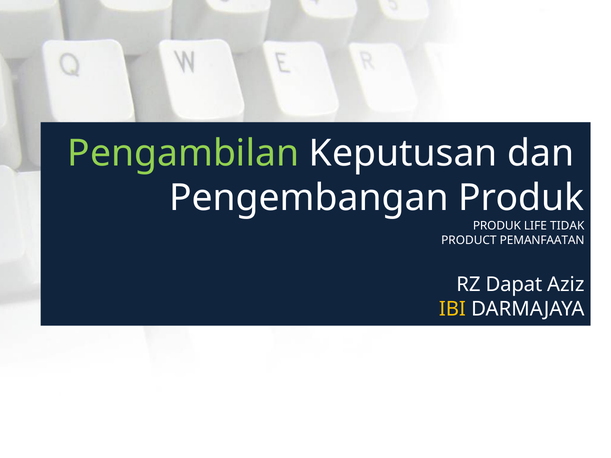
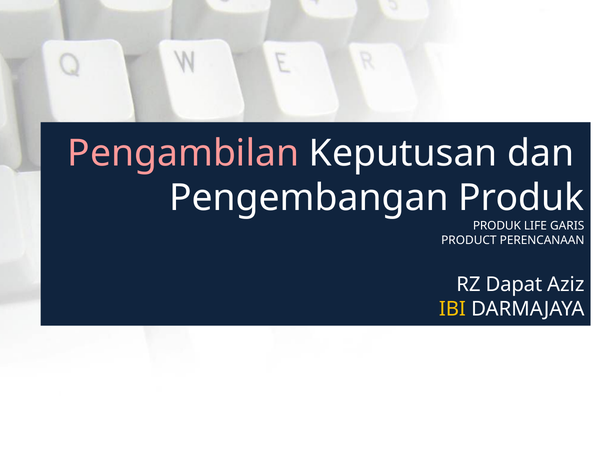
Pengambilan colour: light green -> pink
TIDAK: TIDAK -> GARIS
PEMANFAATAN: PEMANFAATAN -> PERENCANAAN
